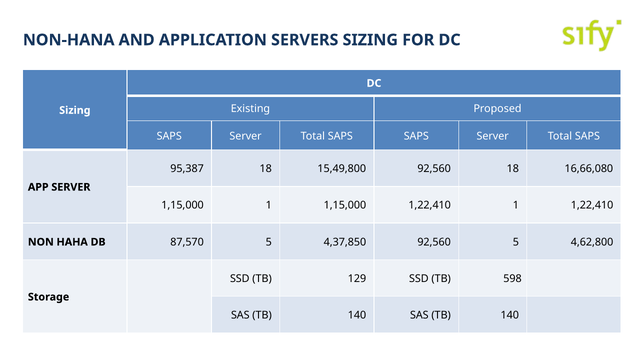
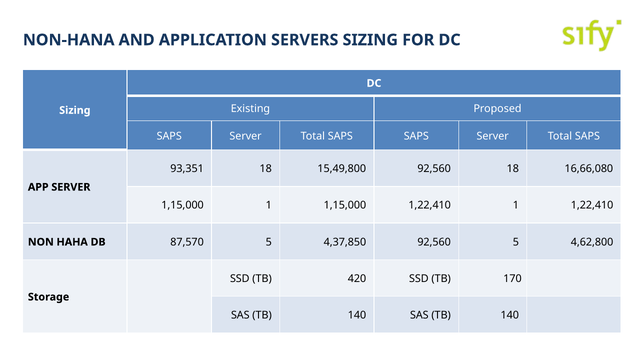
95,387: 95,387 -> 93,351
129: 129 -> 420
598: 598 -> 170
